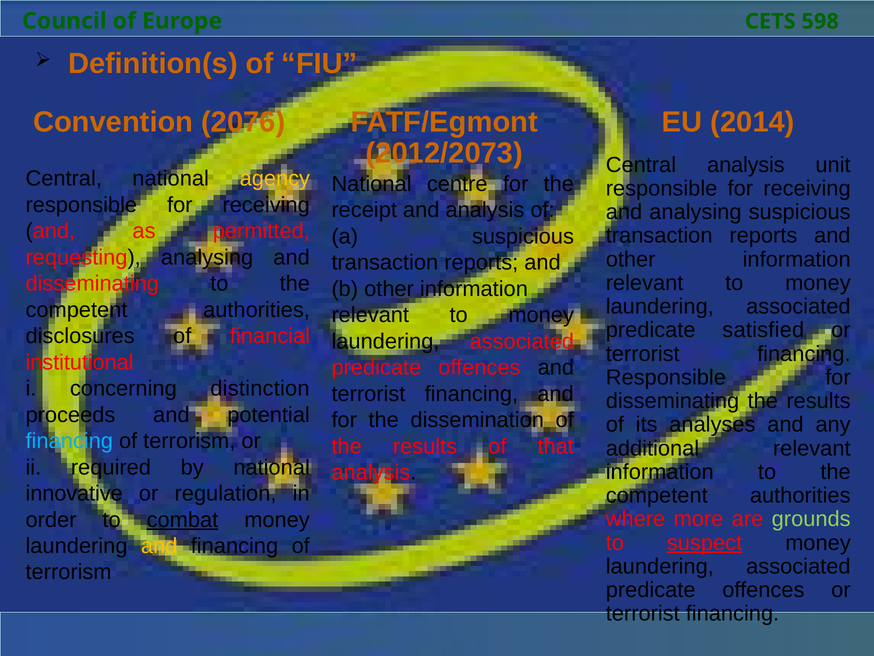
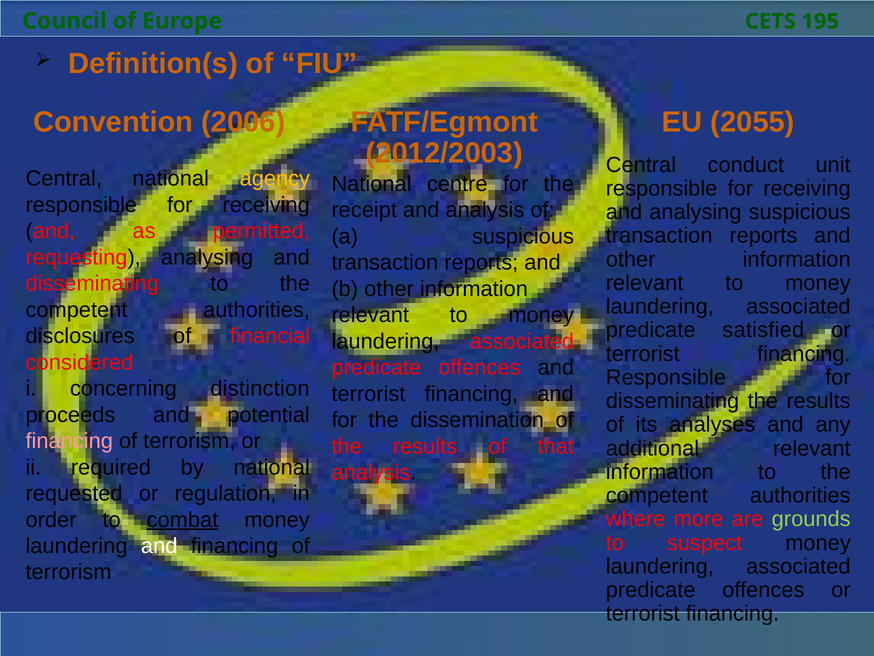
598: 598 -> 195
2076: 2076 -> 2006
2014: 2014 -> 2055
2012/2073: 2012/2073 -> 2012/2003
Central analysis: analysis -> conduct
institutional: institutional -> considered
financing at (69, 441) colour: light blue -> pink
innovative: innovative -> requested
suspect underline: present -> none
and at (159, 546) colour: yellow -> white
